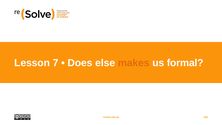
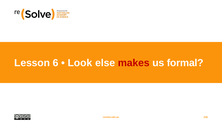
7: 7 -> 6
Does: Does -> Look
makes colour: orange -> red
